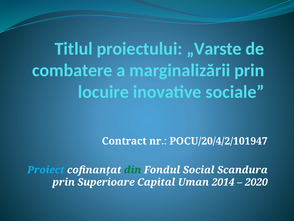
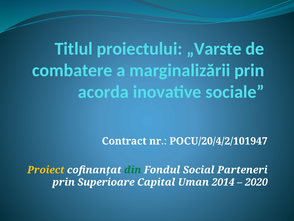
locuire: locuire -> acorda
Proiect colour: light blue -> yellow
Scandura: Scandura -> Parteneri
